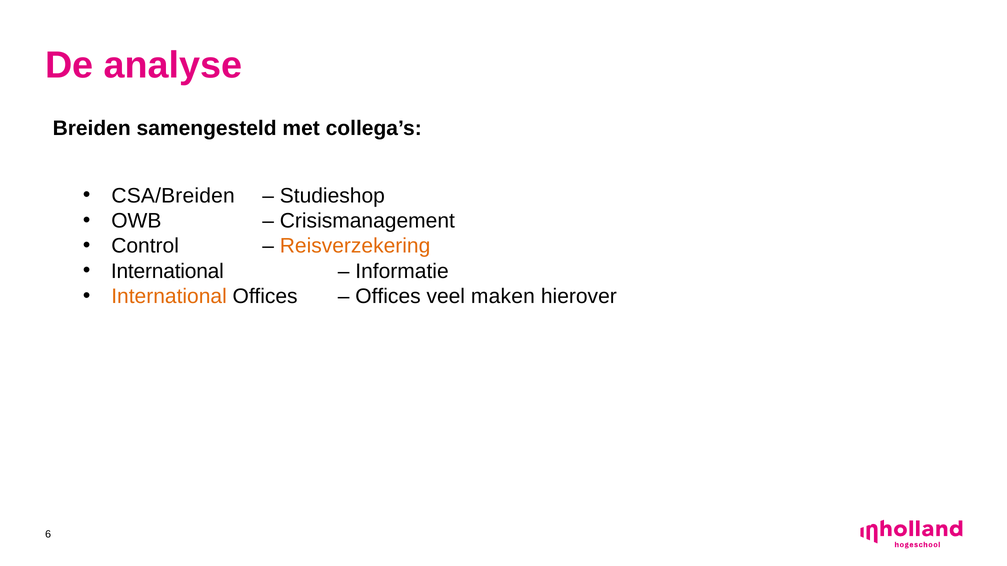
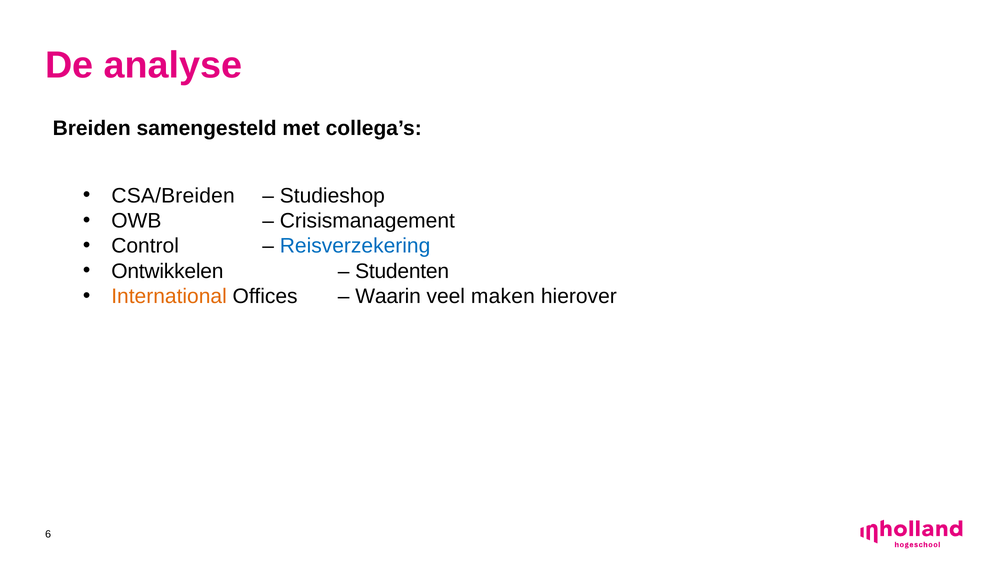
Reisverzekering colour: orange -> blue
International at (167, 271): International -> Ontwikkelen
Informatie: Informatie -> Studenten
Offices at (388, 297): Offices -> Waarin
